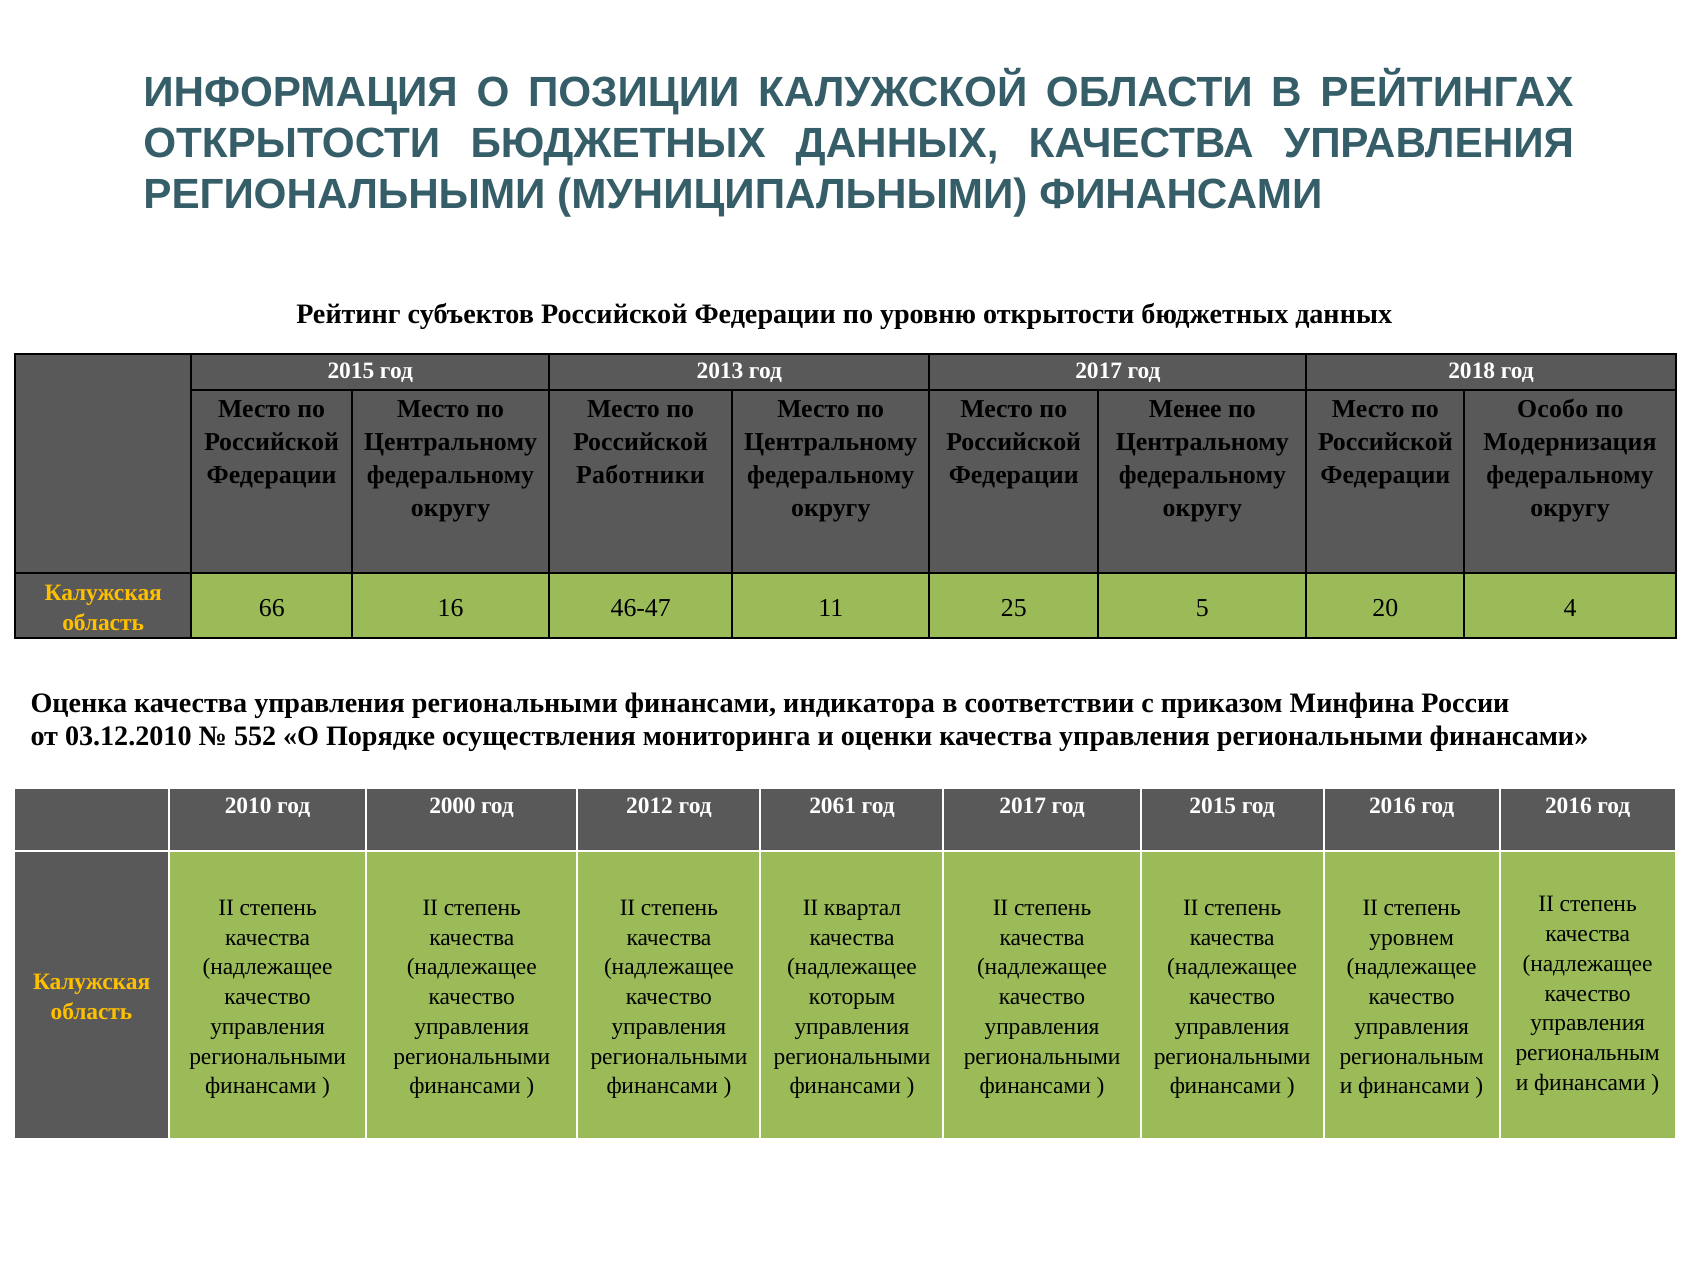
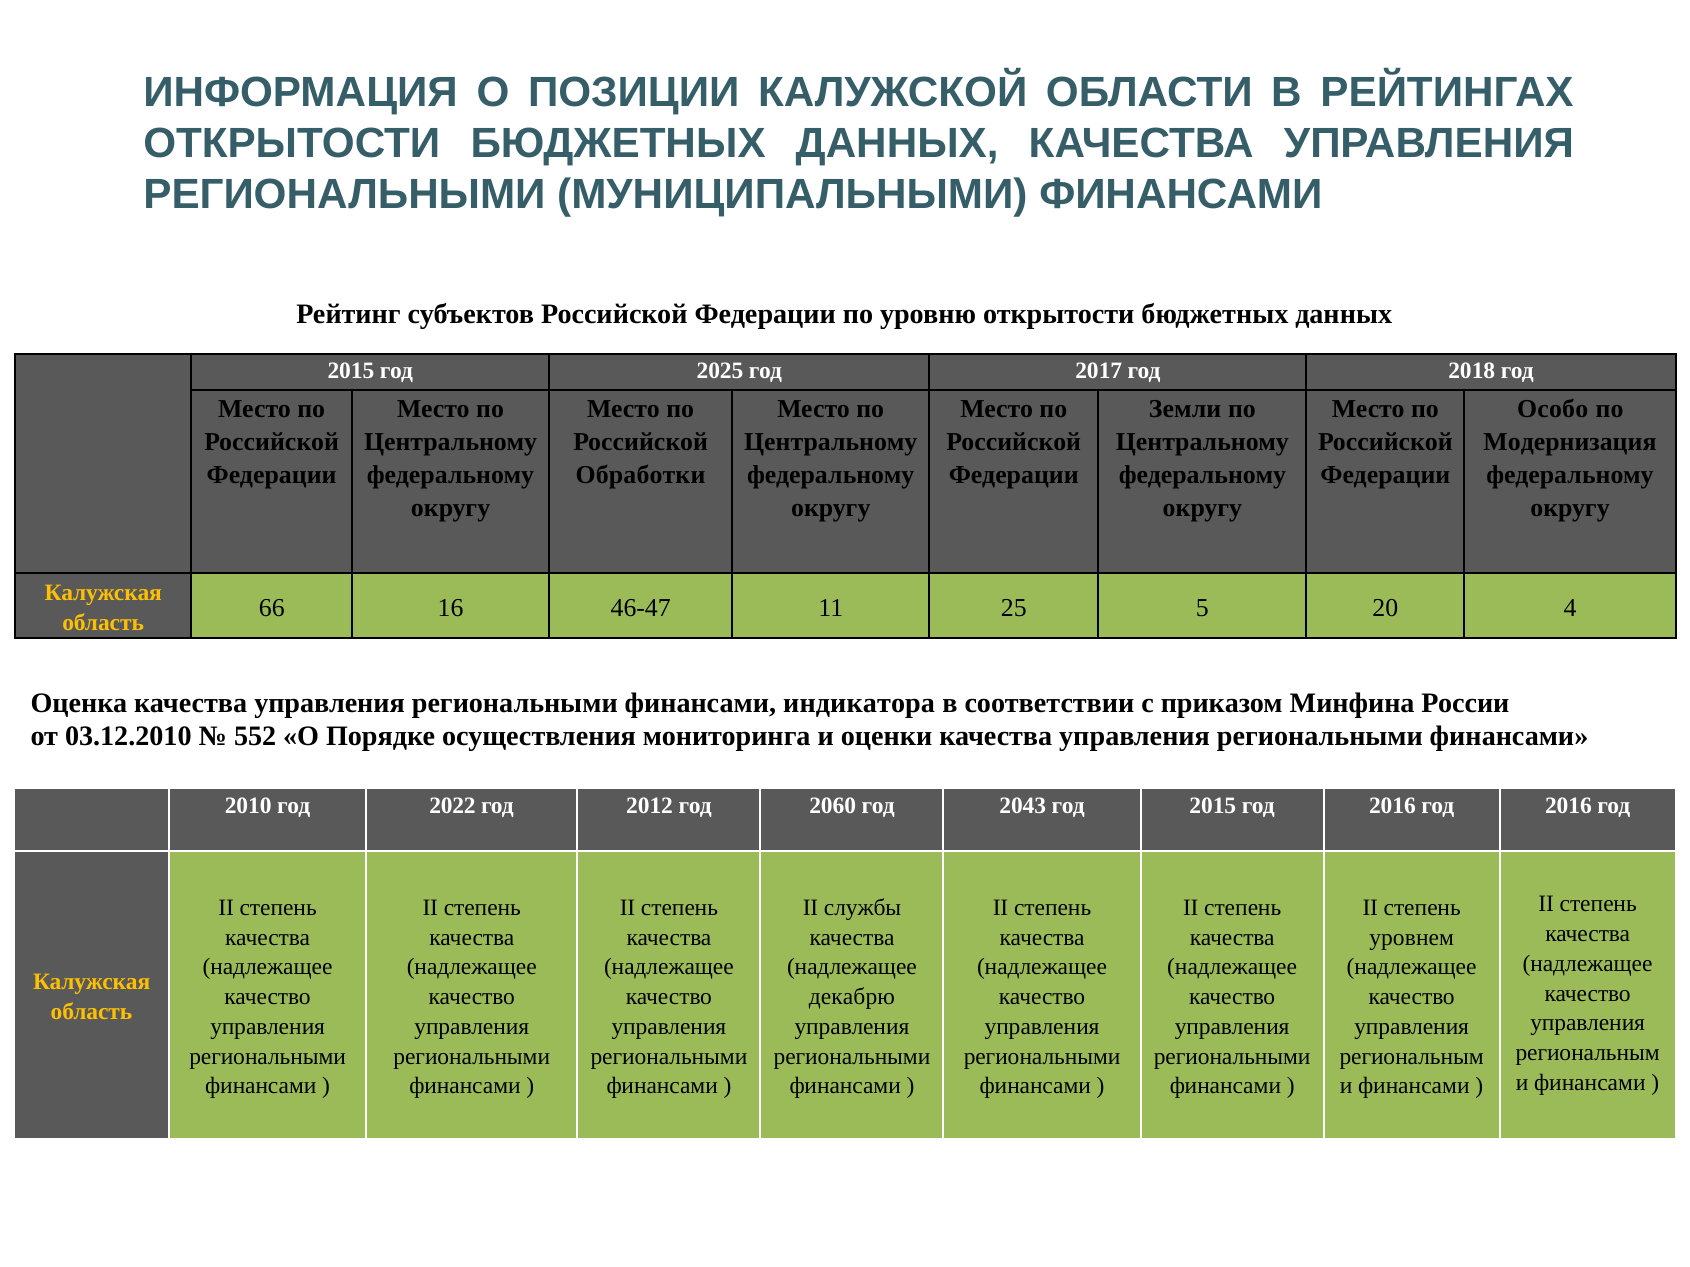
2013: 2013 -> 2025
Менее: Менее -> Земли
Работники: Работники -> Обработки
2000: 2000 -> 2022
2061: 2061 -> 2060
2017 at (1023, 806): 2017 -> 2043
квартал: квартал -> службы
которым: которым -> декабрю
